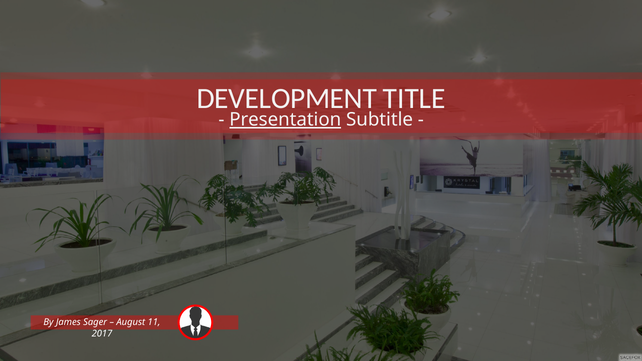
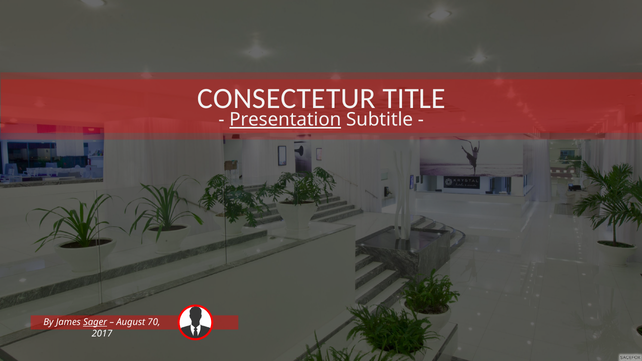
DEVELOPMENT: DEVELOPMENT -> CONSECTETUR
Sager underline: none -> present
11: 11 -> 70
